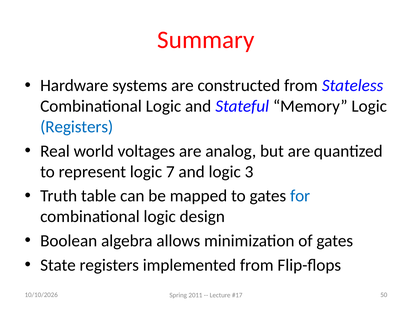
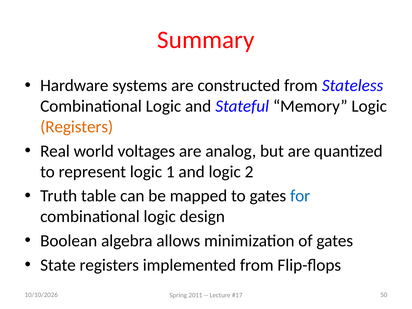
Registers at (77, 127) colour: blue -> orange
7: 7 -> 1
3: 3 -> 2
